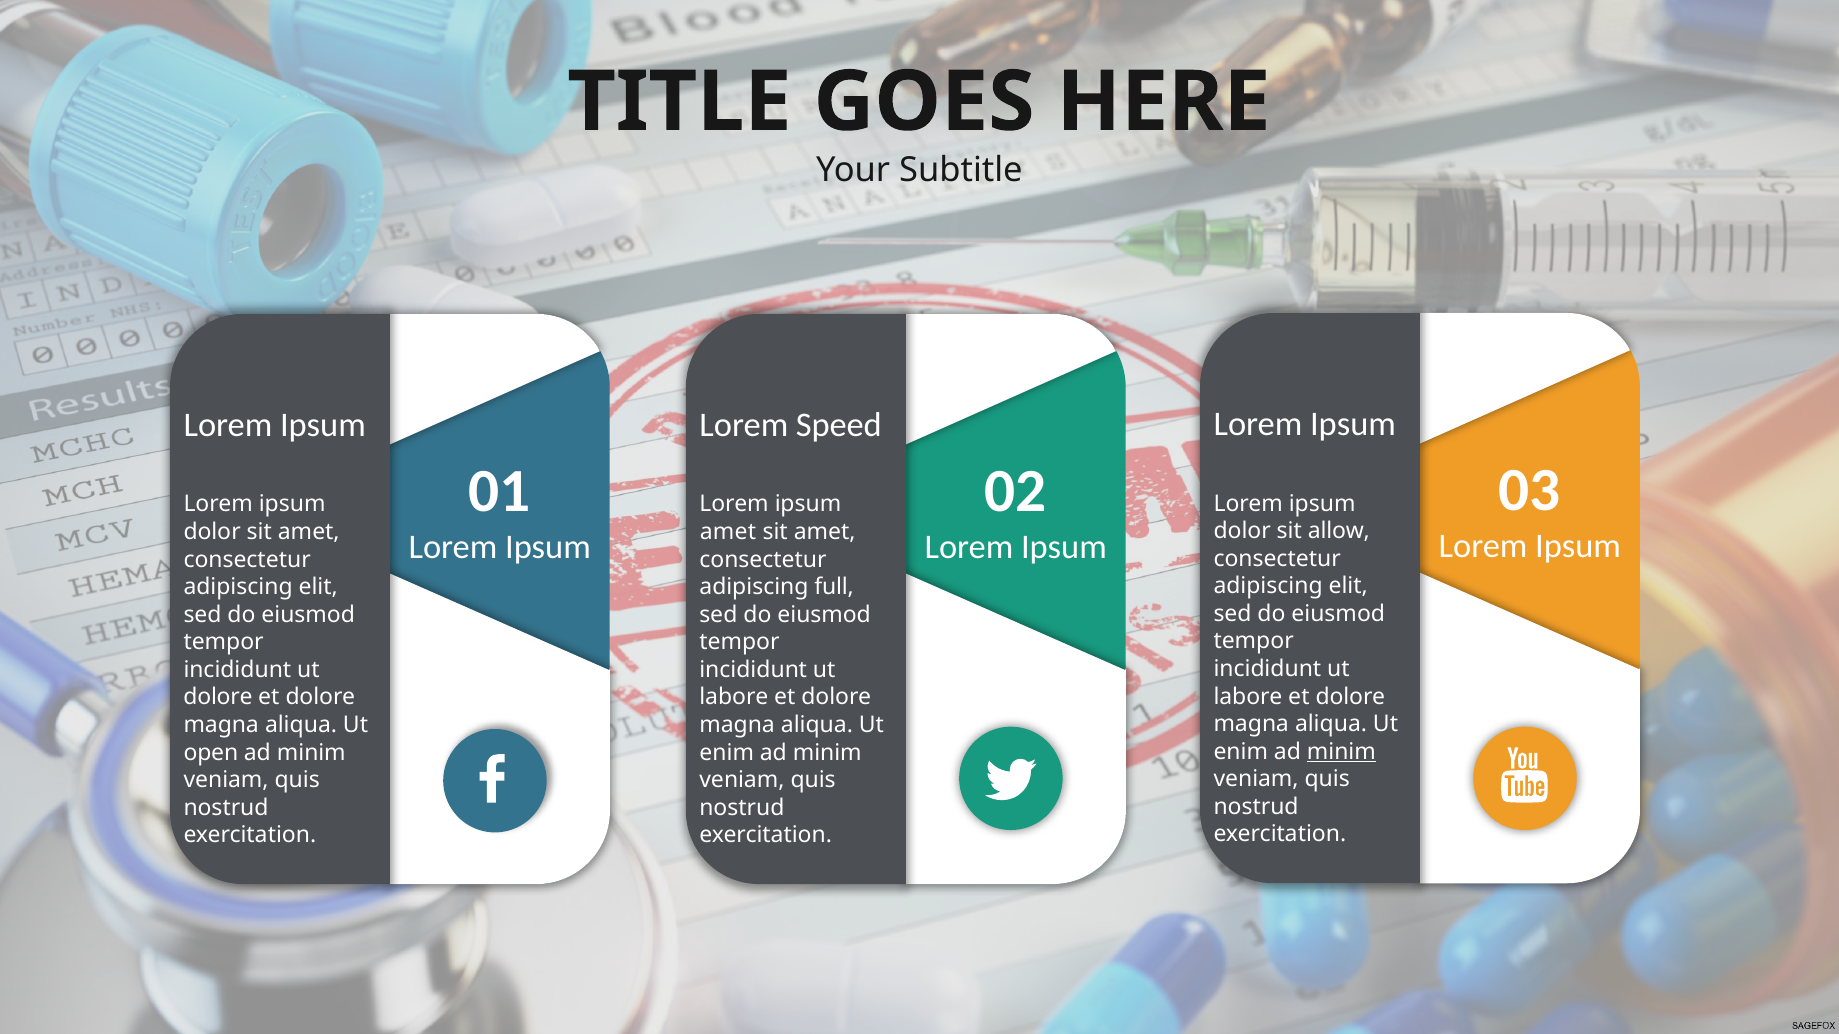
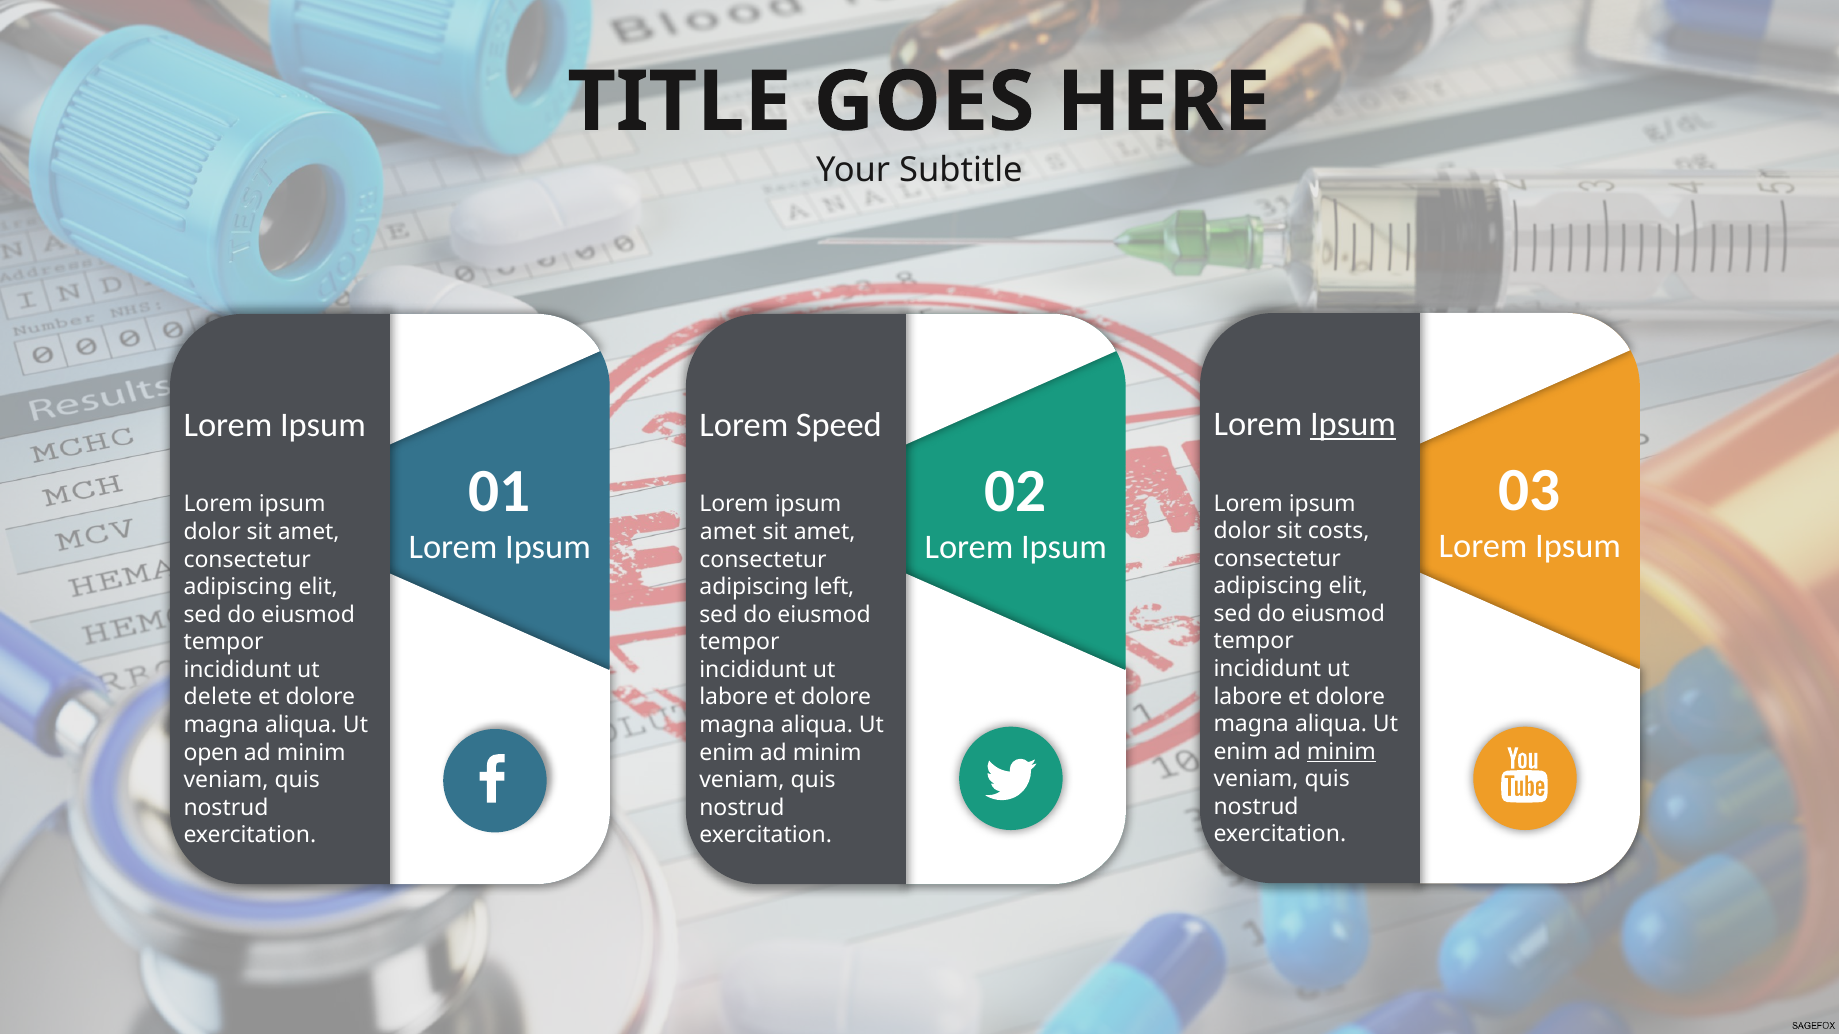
Ipsum at (1353, 424) underline: none -> present
allow: allow -> costs
full: full -> left
dolore at (218, 698): dolore -> delete
